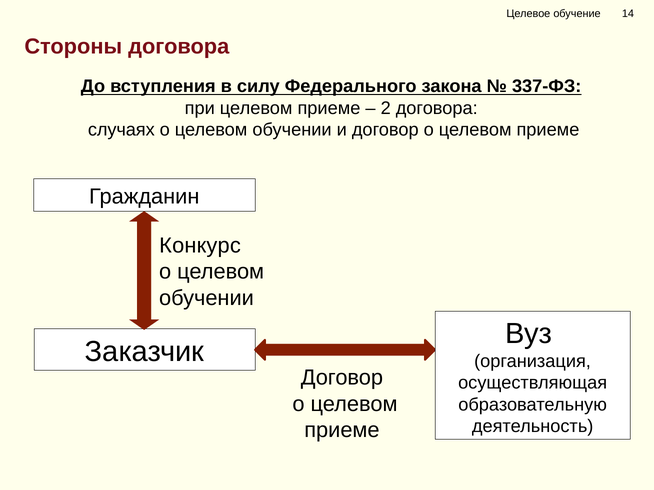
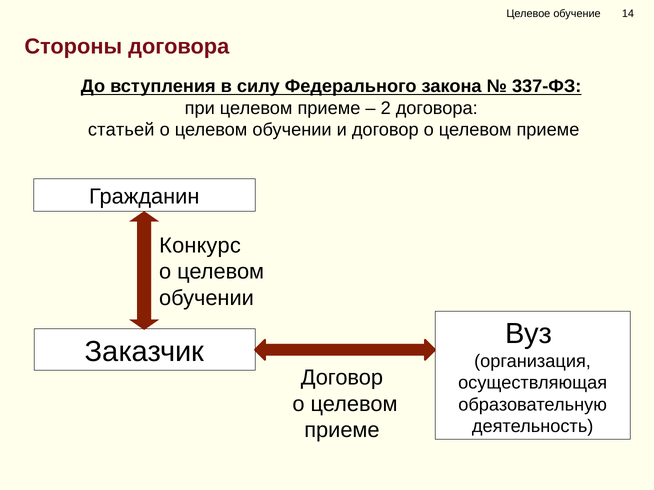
случаях: случаях -> статьей
